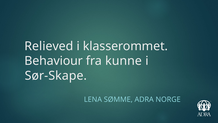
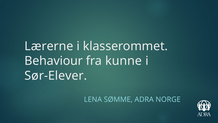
Relieved: Relieved -> Lærerne
Sør-Skape: Sør-Skape -> Sør-Elever
